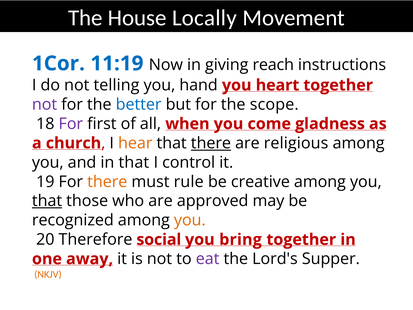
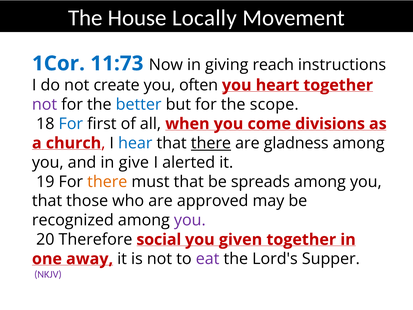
11:19: 11:19 -> 11:73
telling: telling -> create
hand: hand -> often
For at (71, 124) colour: purple -> blue
gladness: gladness -> divisions
hear colour: orange -> blue
religious: religious -> gladness
in that: that -> give
control: control -> alerted
must rule: rule -> that
creative: creative -> spreads
that at (47, 201) underline: present -> none
you at (190, 220) colour: orange -> purple
bring: bring -> given
NKJV colour: orange -> purple
